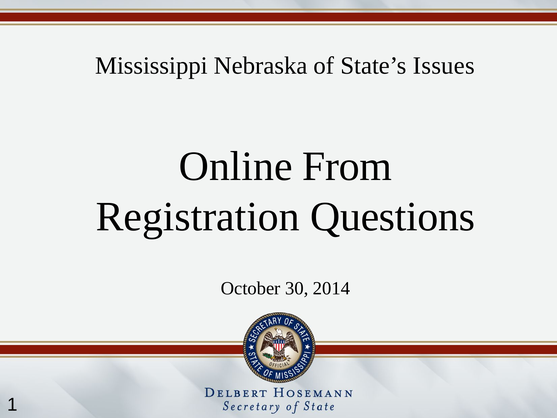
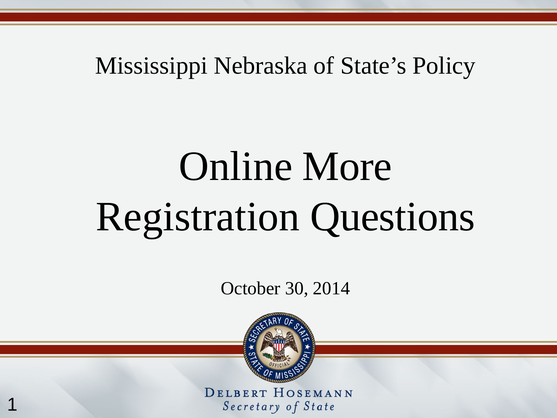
Issues: Issues -> Policy
From: From -> More
